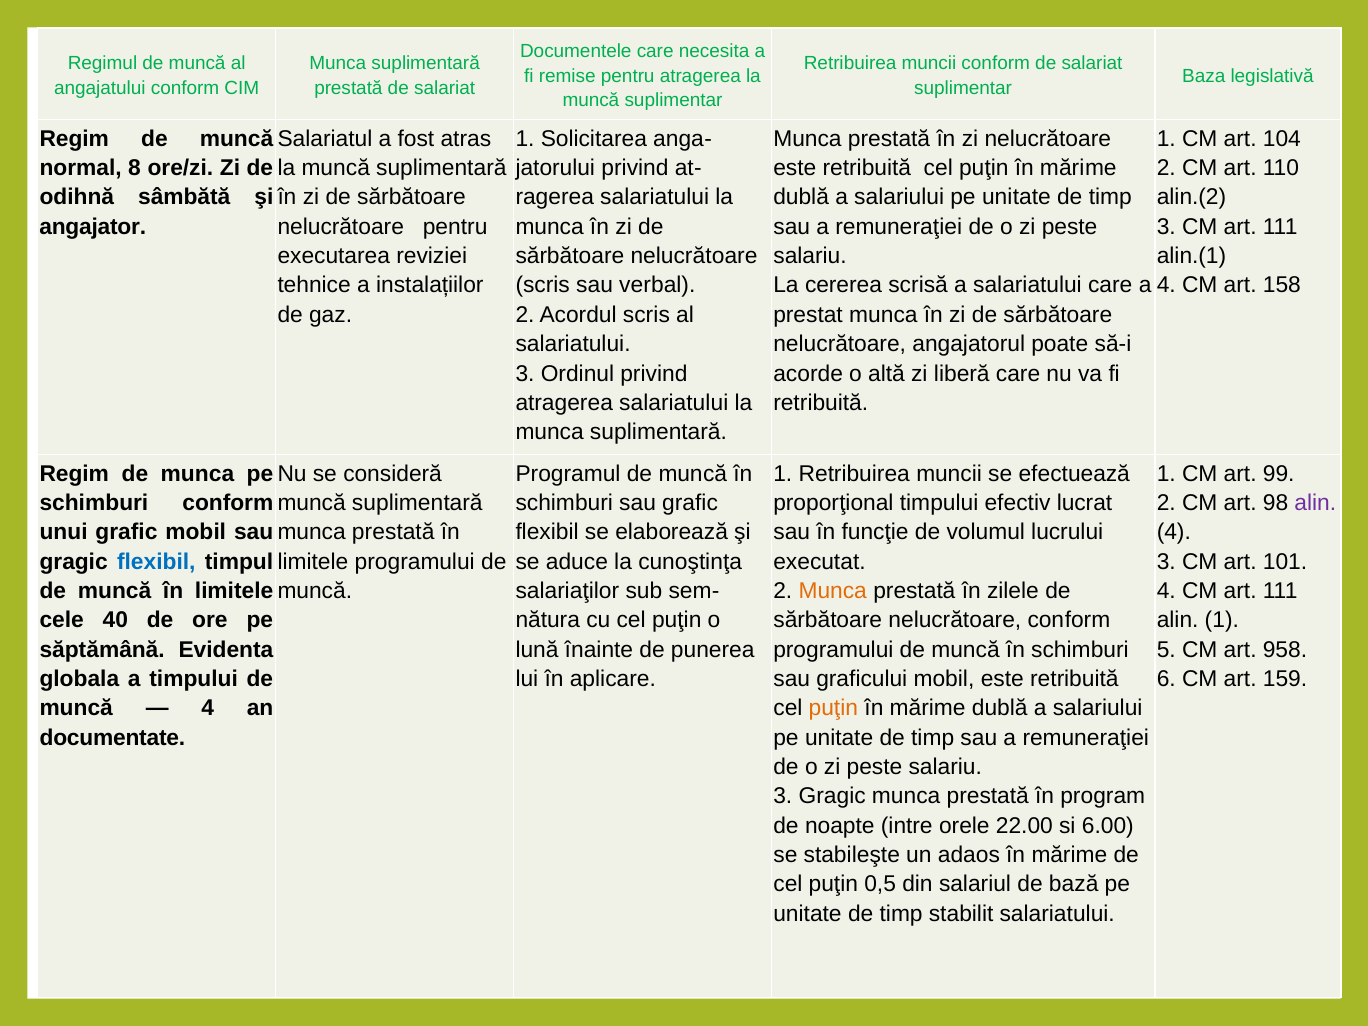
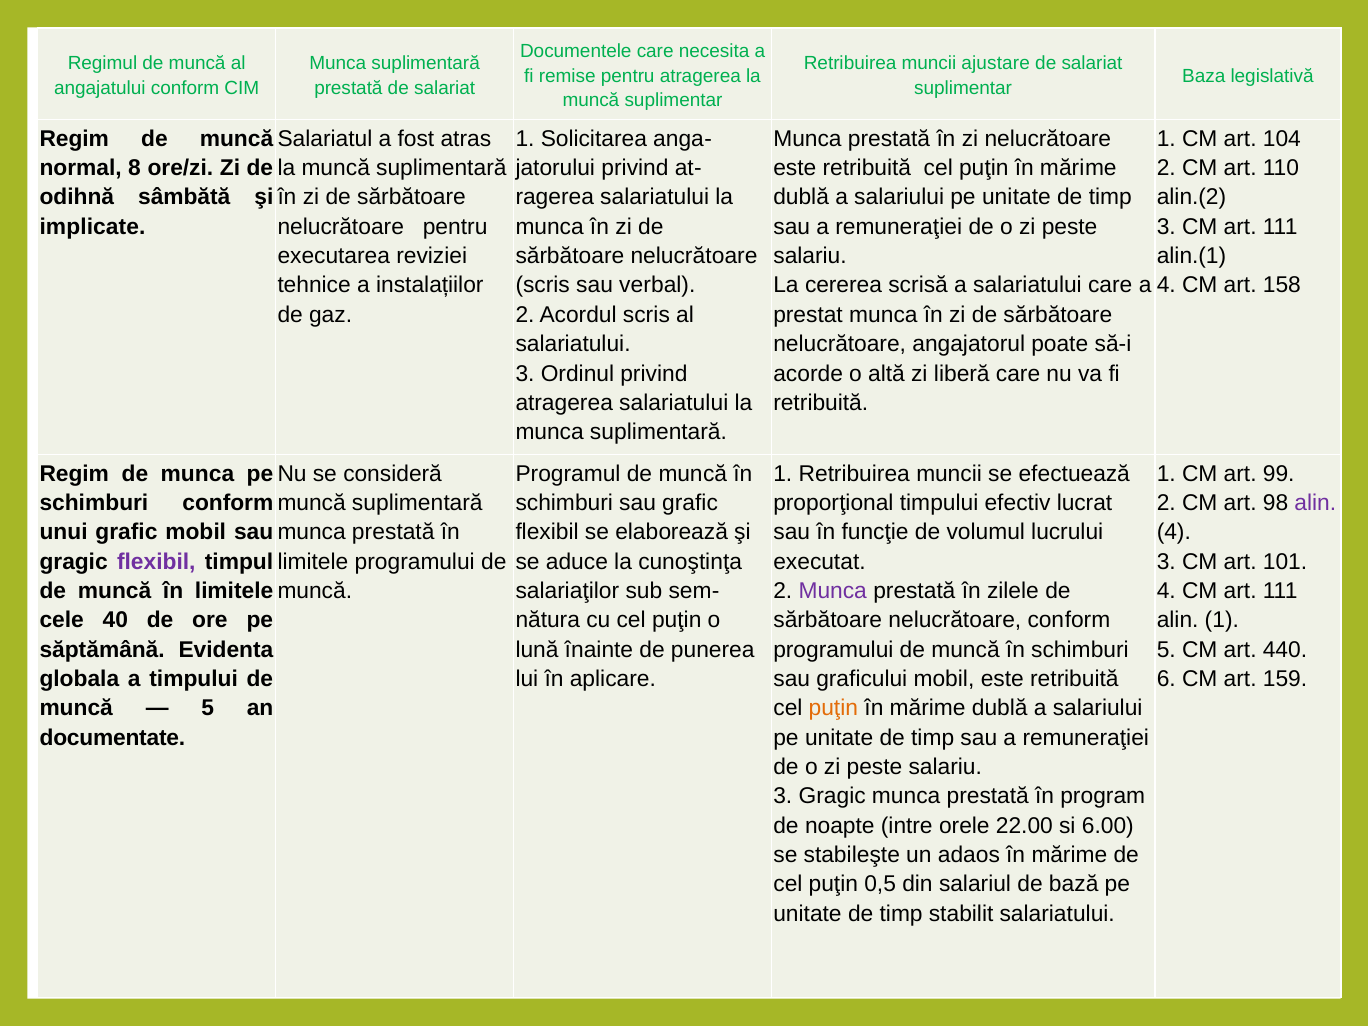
muncii conform: conform -> ajustare
angajator: angajator -> implicate
flexibil at (156, 562) colour: blue -> purple
Munca at (833, 591) colour: orange -> purple
958: 958 -> 440
4 at (208, 708): 4 -> 5
